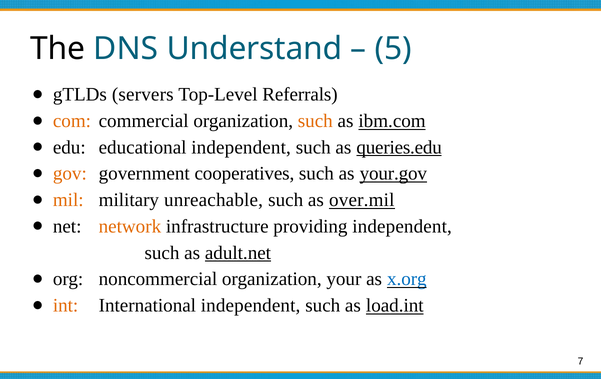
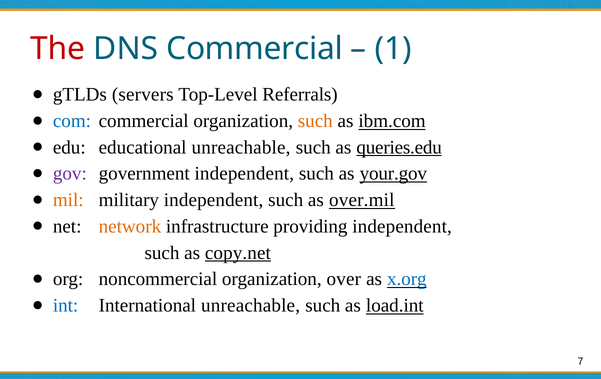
The colour: black -> red
DNS Understand: Understand -> Commercial
5: 5 -> 1
com colour: orange -> blue
educational independent: independent -> unreachable
gov colour: orange -> purple
government cooperatives: cooperatives -> independent
military unreachable: unreachable -> independent
adult.net: adult.net -> copy.net
your: your -> over
int colour: orange -> blue
International independent: independent -> unreachable
